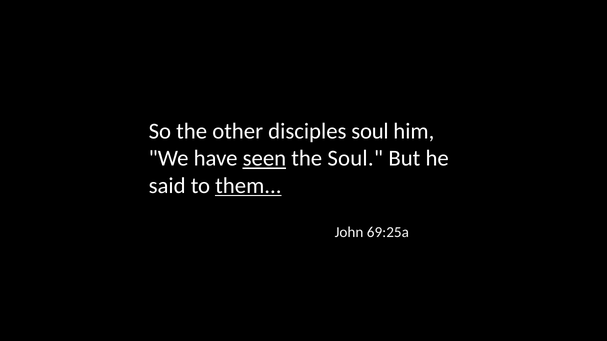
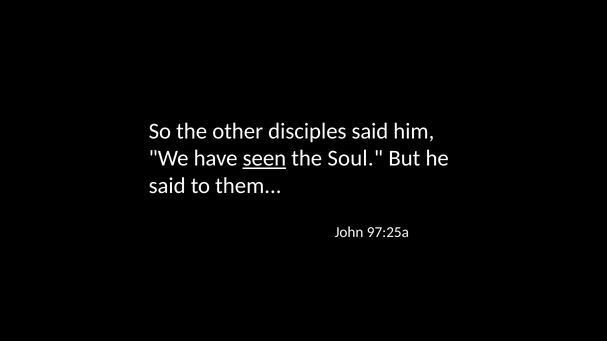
disciples soul: soul -> said
them underline: present -> none
69:25a: 69:25a -> 97:25a
